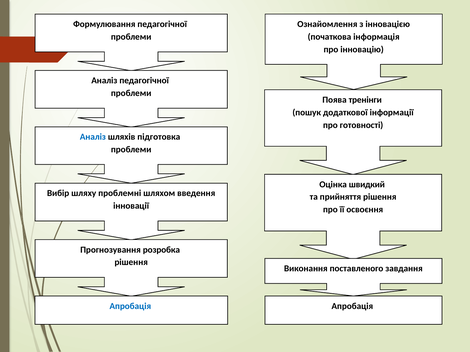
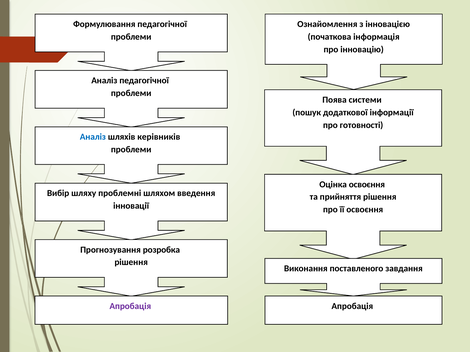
тренінги: тренінги -> системи
підготовка: підготовка -> керівників
Оцінка швидкий: швидкий -> освоєння
Апробація at (130, 306) colour: blue -> purple
